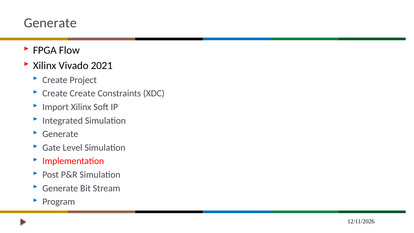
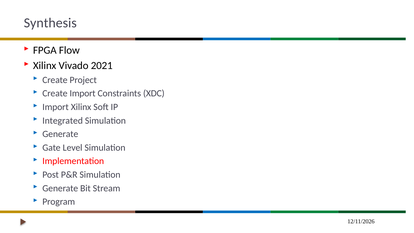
Generate at (50, 23): Generate -> Synthesis
Create Create: Create -> Import
